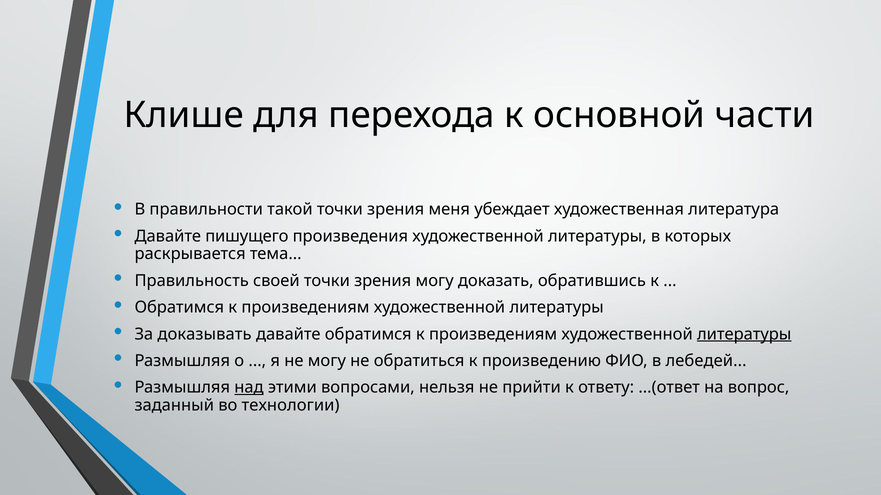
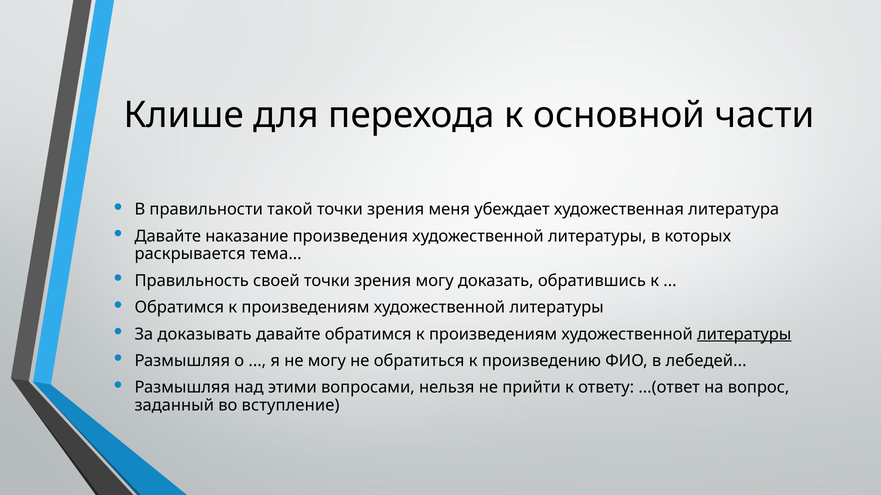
пишущего: пишущего -> наказание
над underline: present -> none
технологии: технологии -> вступление
